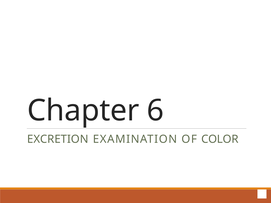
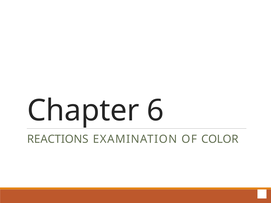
EXCRETION: EXCRETION -> REACTIONS
